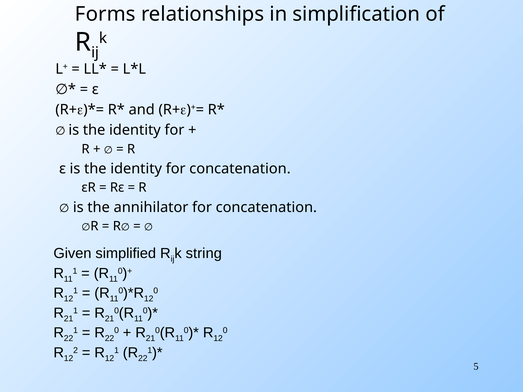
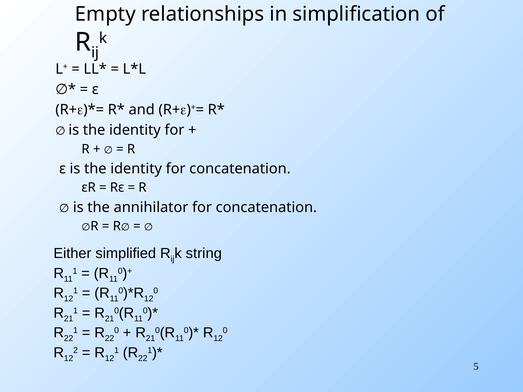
Forms: Forms -> Empty
Given: Given -> Either
